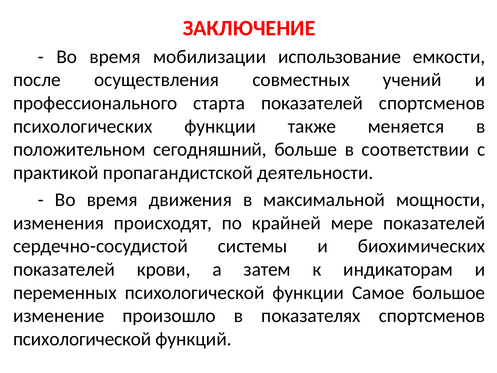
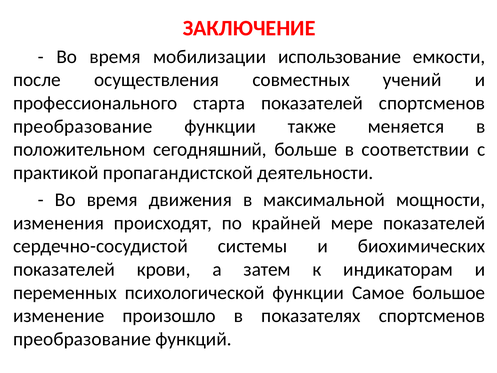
психологических at (83, 126): психологических -> преобразование
психологической at (82, 339): психологической -> преобразование
